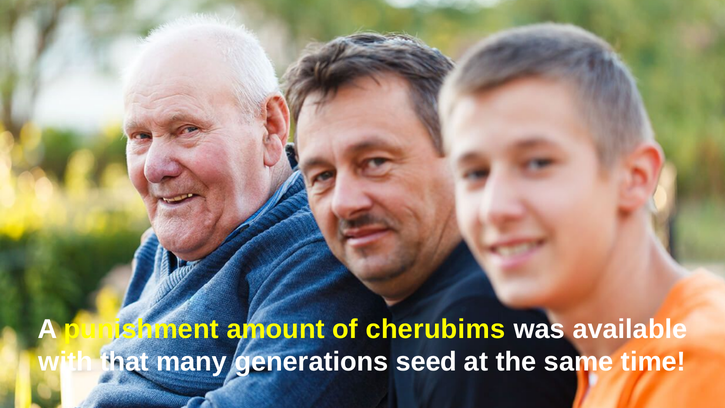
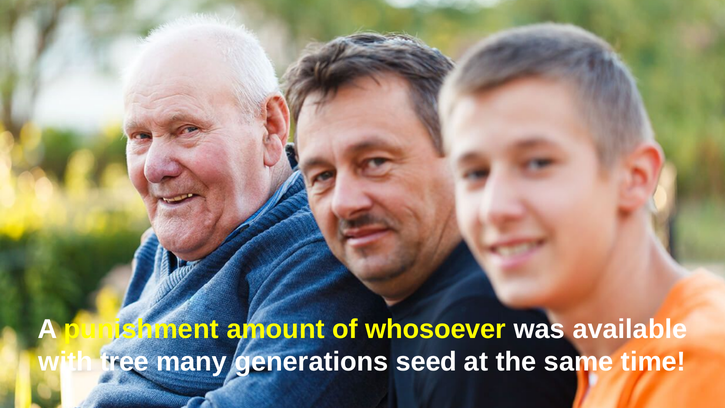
cherubims: cherubims -> whosoever
that: that -> tree
